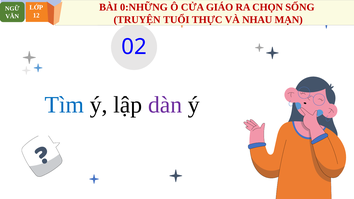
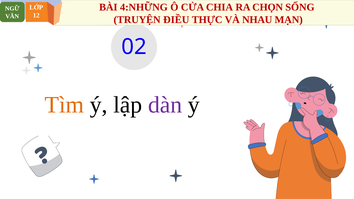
0:NHỮNG: 0:NHỮNG -> 4:NHỮNG
GIÁO: GIÁO -> CHIA
TUỔI: TUỔI -> ĐIỀU
Tìm colour: blue -> orange
